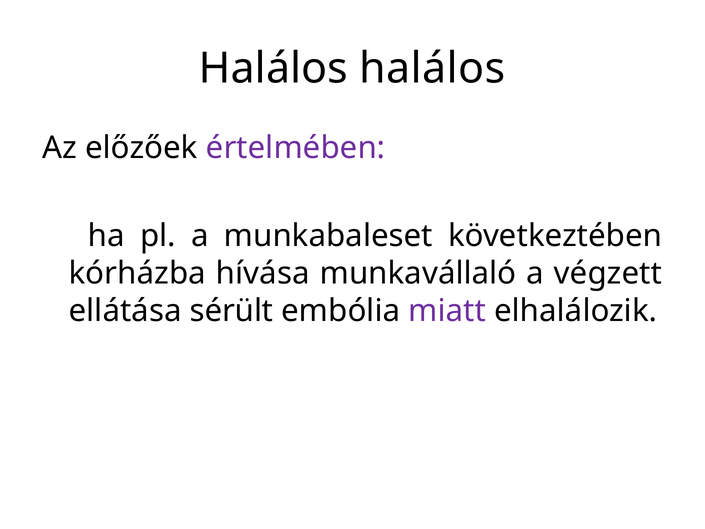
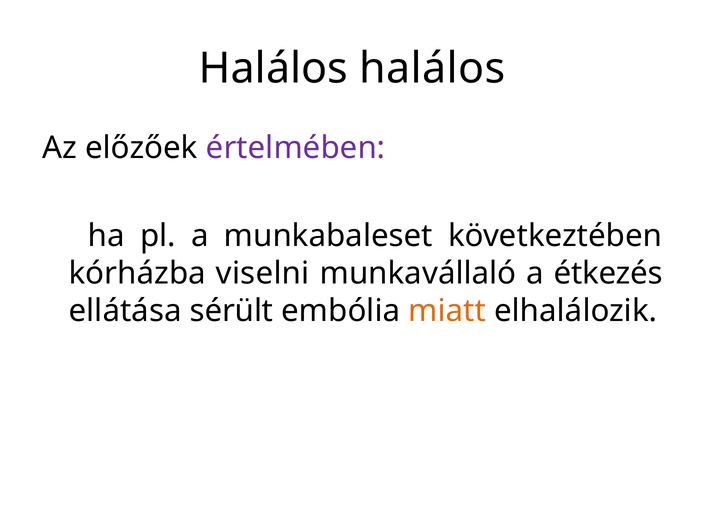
hívása: hívása -> viselni
végzett: végzett -> étkezés
miatt colour: purple -> orange
